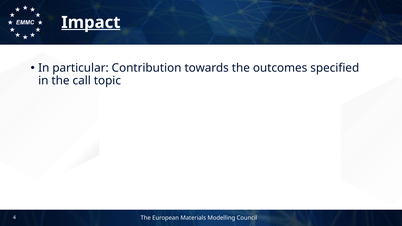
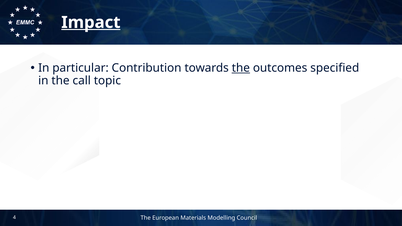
the at (241, 68) underline: none -> present
